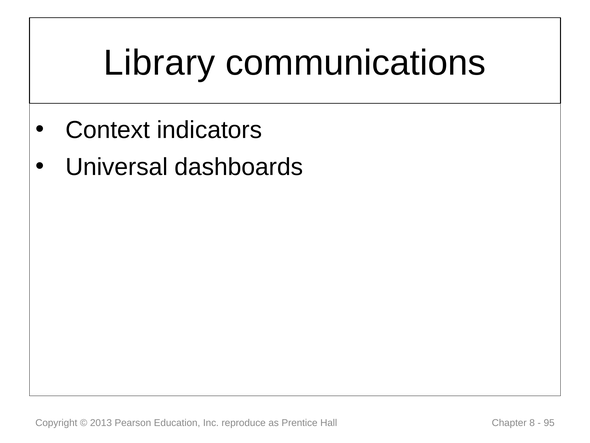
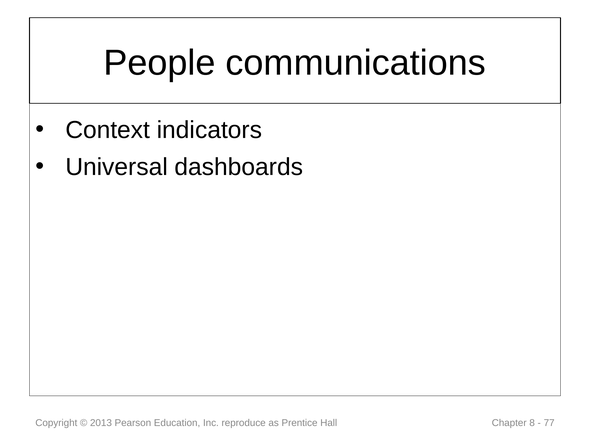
Library: Library -> People
95: 95 -> 77
